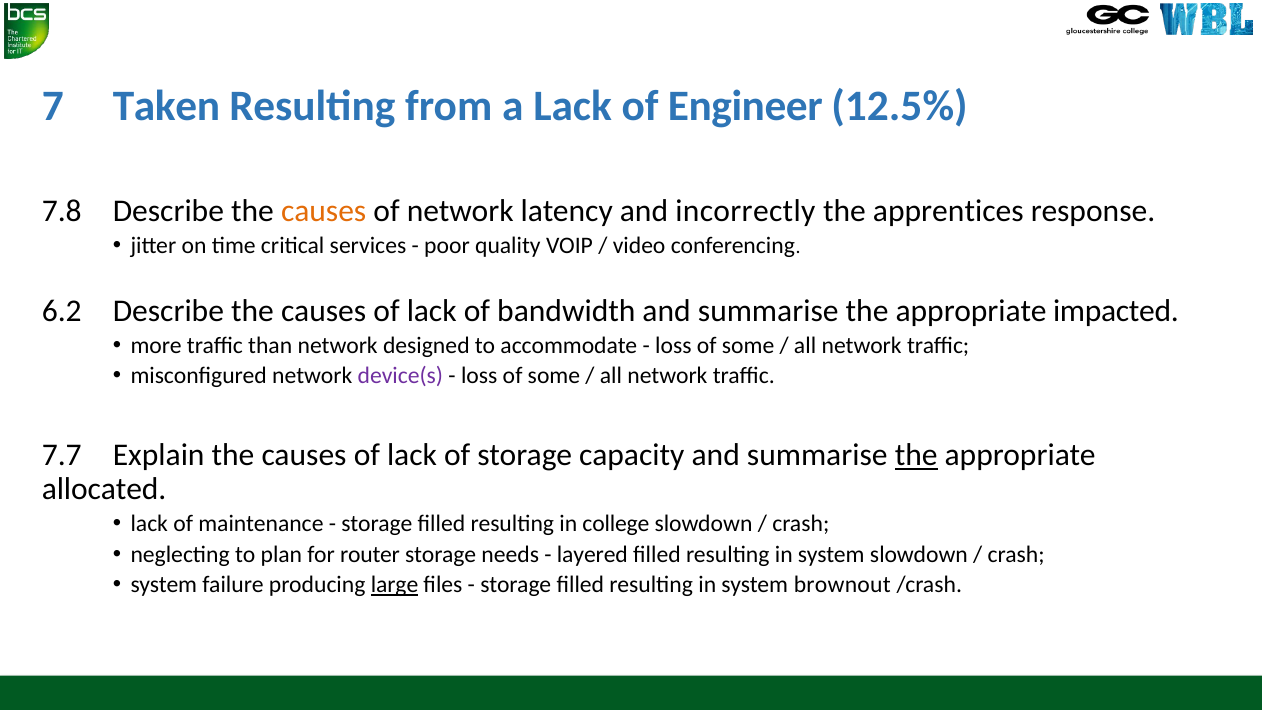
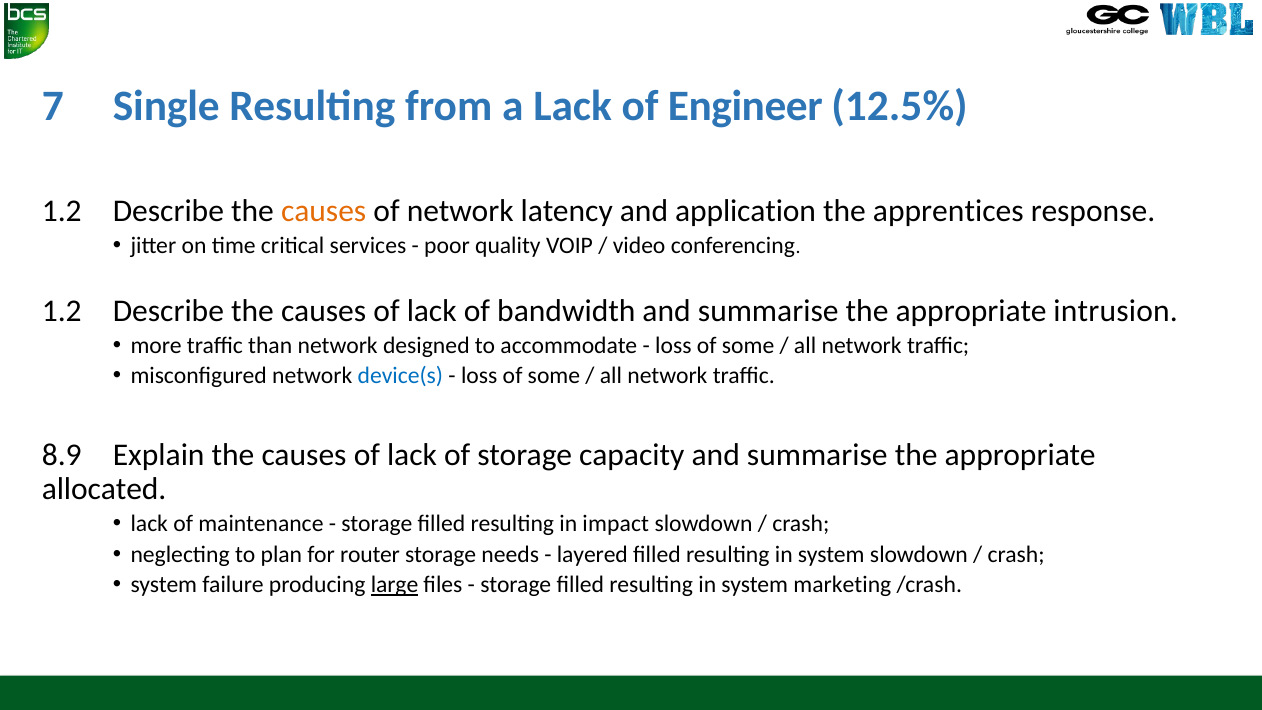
Taken: Taken -> Single
7.8 at (62, 211): 7.8 -> 1.2
incorrectly: incorrectly -> application
6.2 at (62, 311): 6.2 -> 1.2
impacted: impacted -> intrusion
device(s colour: purple -> blue
7.7: 7.7 -> 8.9
the at (916, 455) underline: present -> none
college: college -> impact
brownout: brownout -> marketing
